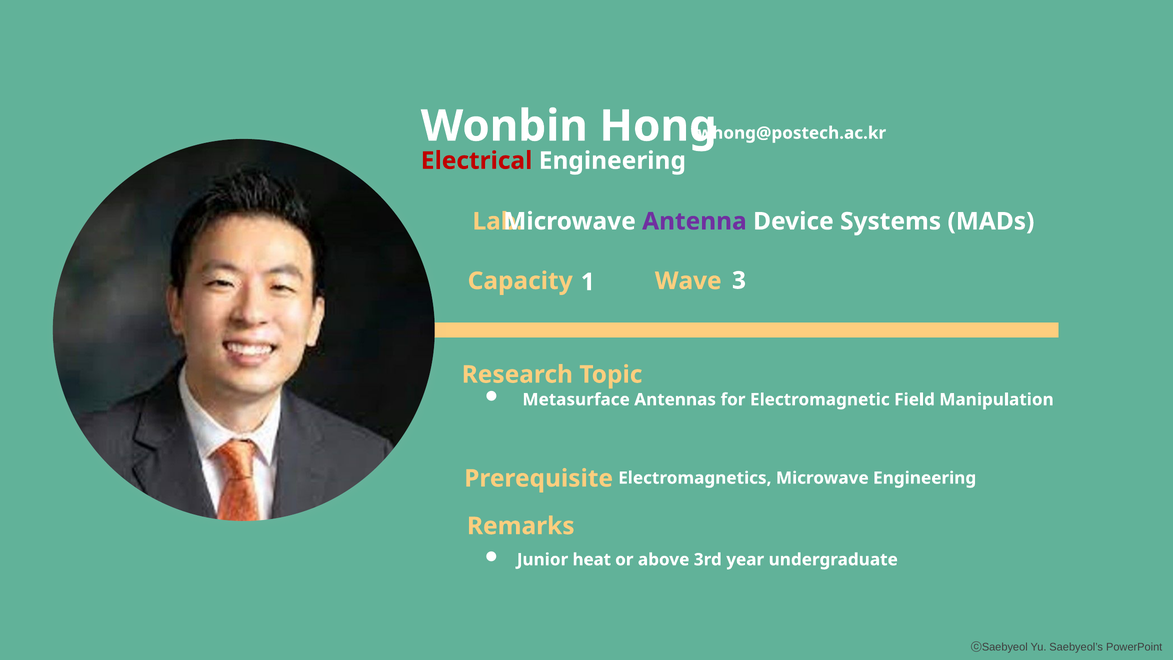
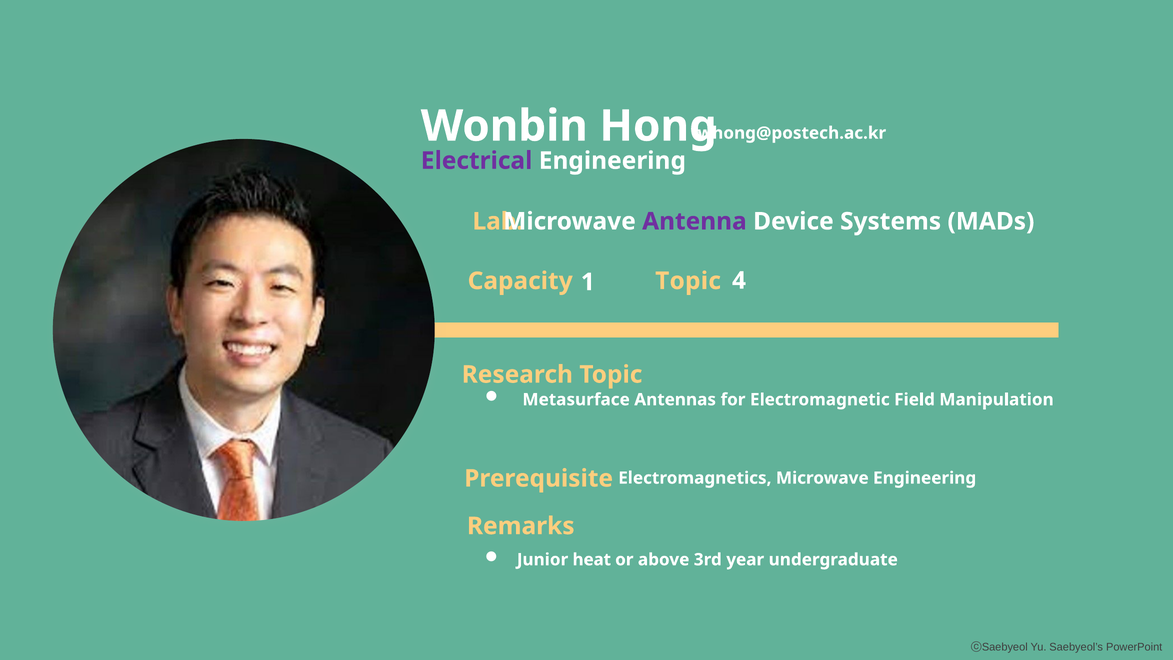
Electrical colour: red -> purple
Wave at (688, 281): Wave -> Topic
3: 3 -> 4
